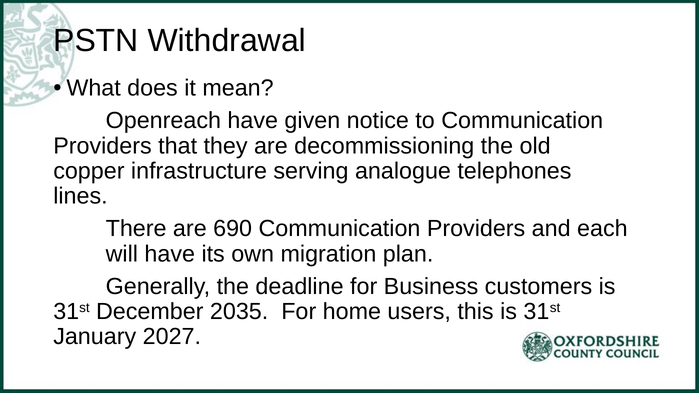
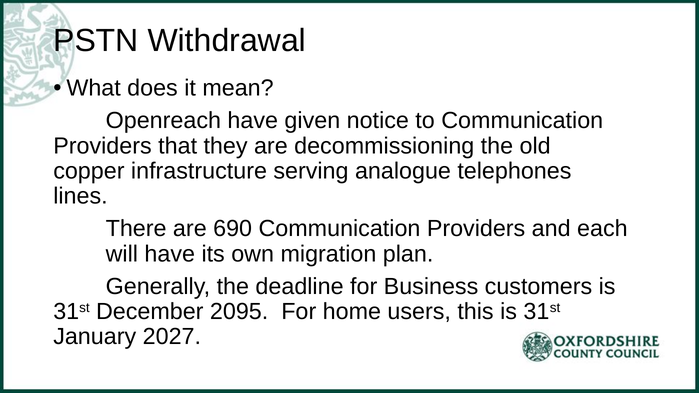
2035: 2035 -> 2095
